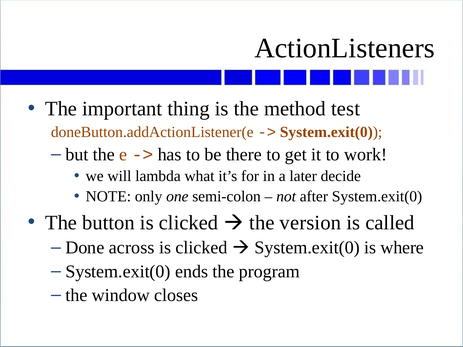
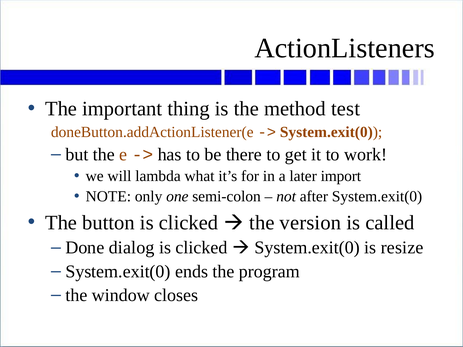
decide: decide -> import
across: across -> dialog
where: where -> resize
